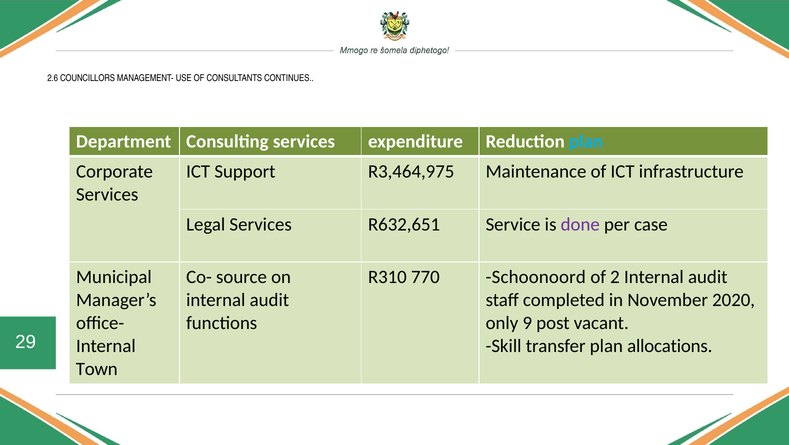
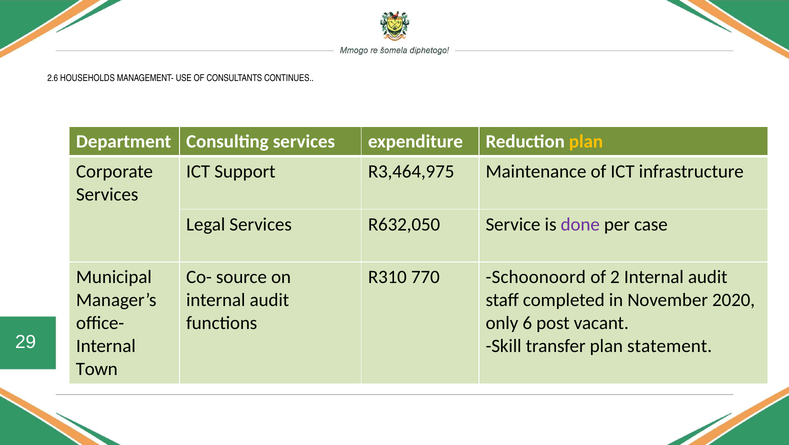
COUNCILLORS: COUNCILLORS -> HOUSEHOLDS
plan at (586, 142) colour: light blue -> yellow
R632,651: R632,651 -> R632,050
9: 9 -> 6
allocations: allocations -> statement
